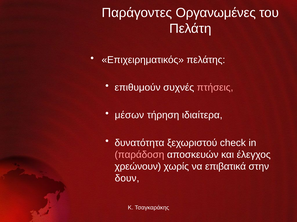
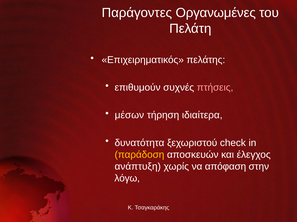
παράδοση colour: pink -> yellow
χρεώνουν: χρεώνουν -> ανάπτυξη
επιβατικά: επιβατικά -> απόφαση
δουν: δουν -> λόγω
